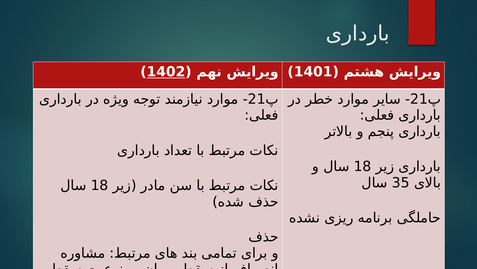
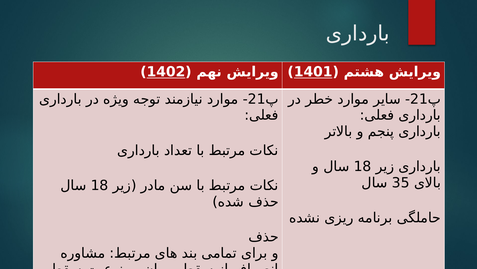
1401 underline: none -> present
